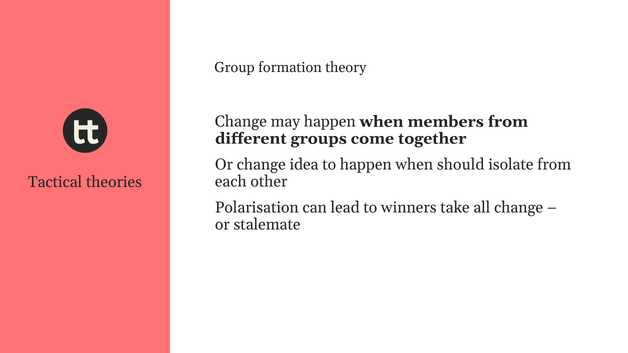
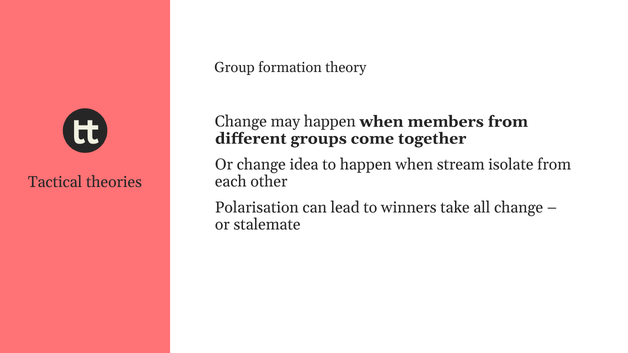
should: should -> stream
